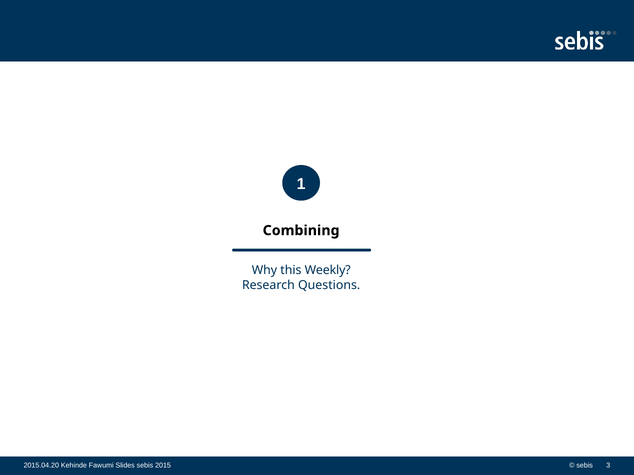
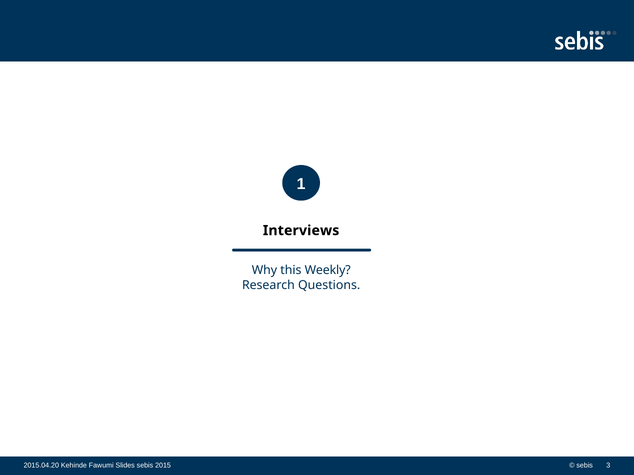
Combining: Combining -> Interviews
